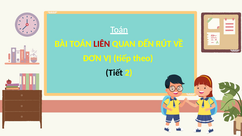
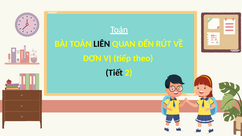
LIÊN colour: red -> black
